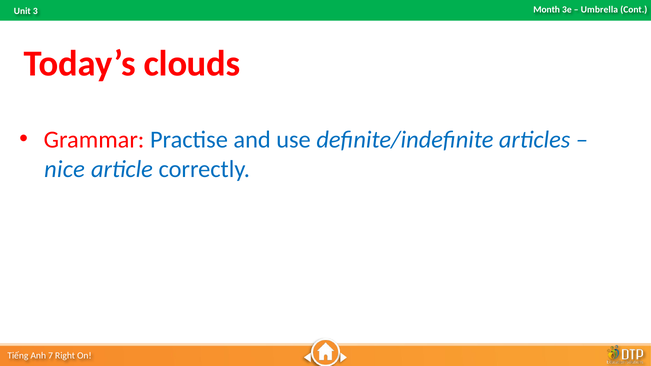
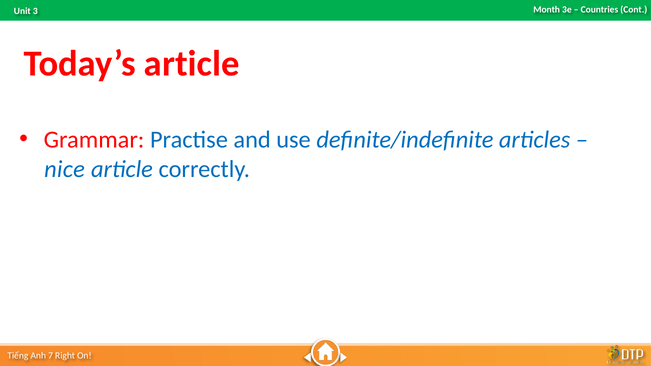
Umbrella: Umbrella -> Countries
Today’s clouds: clouds -> article
